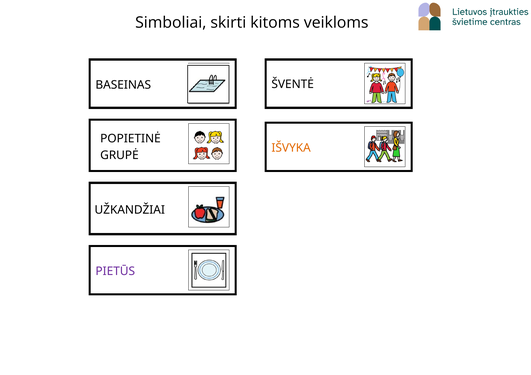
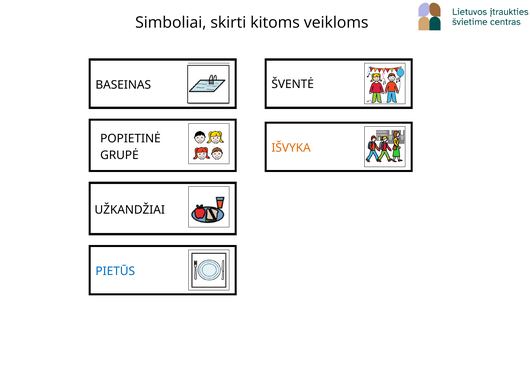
PIETŪS colour: purple -> blue
